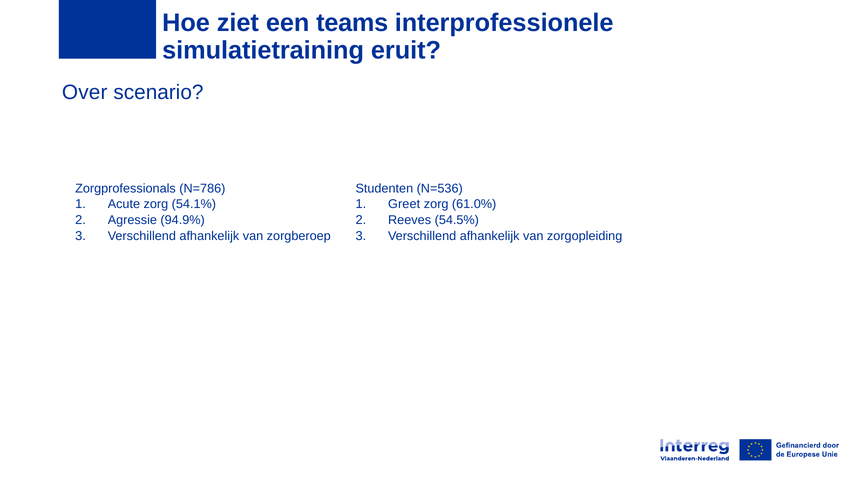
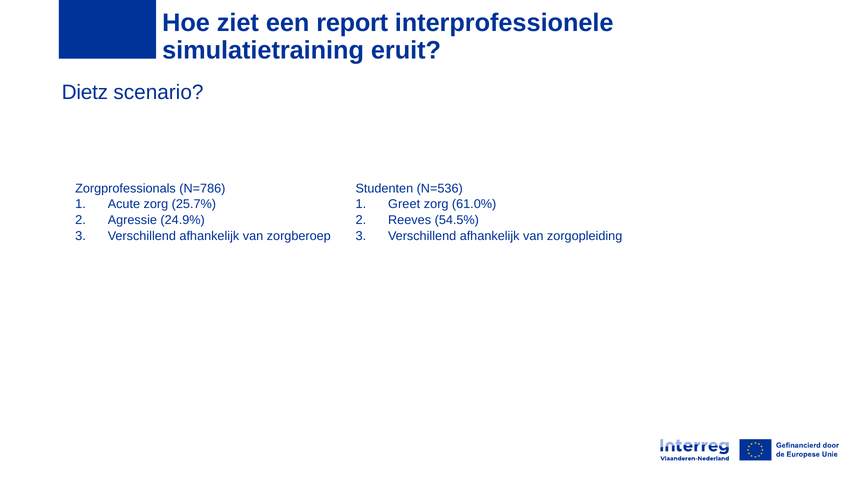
teams: teams -> report
Over: Over -> Dietz
54.1%: 54.1% -> 25.7%
94.9%: 94.9% -> 24.9%
